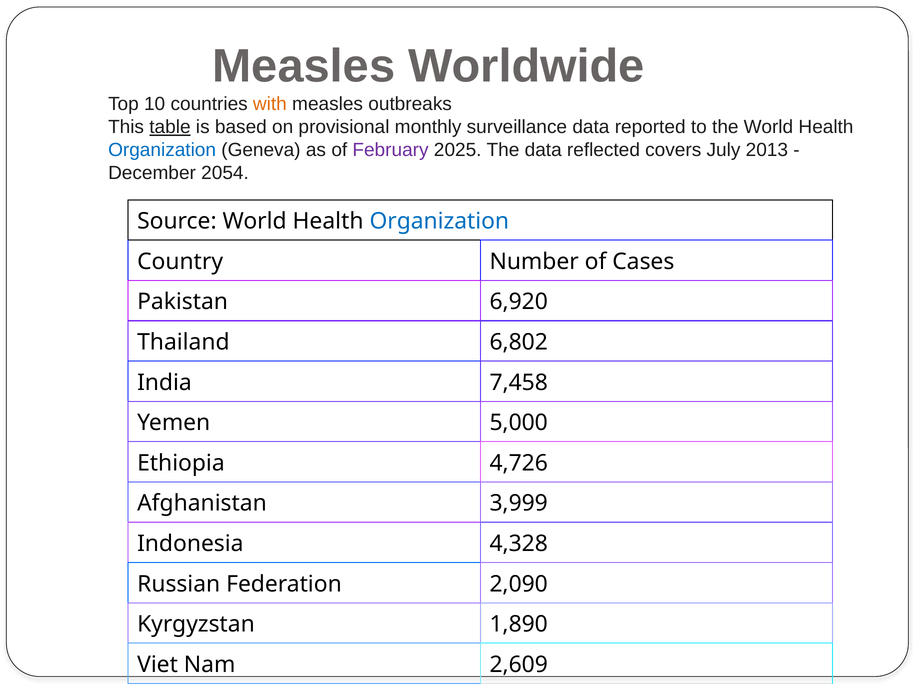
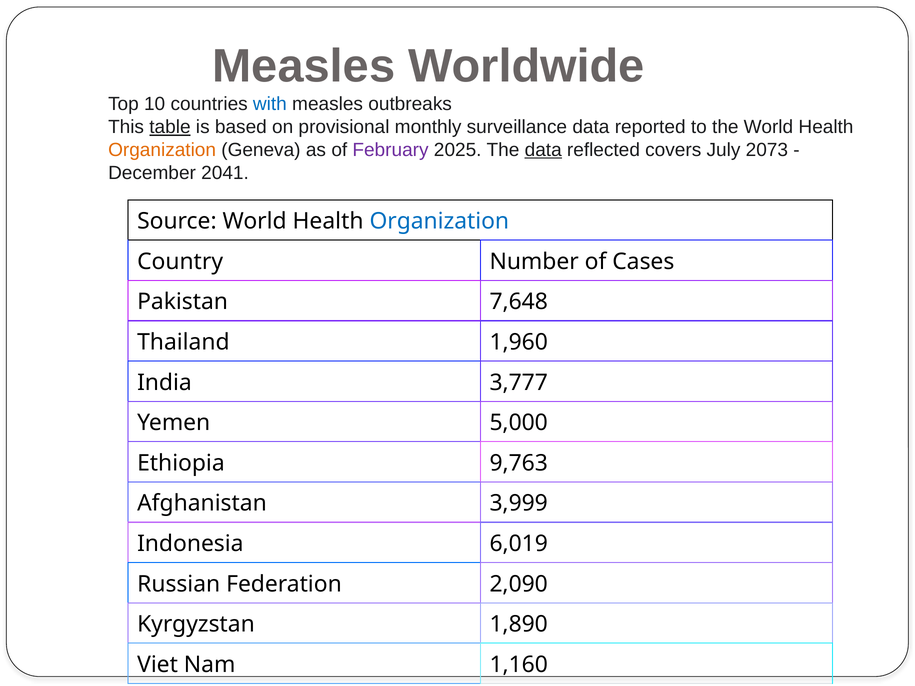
with colour: orange -> blue
Organization at (162, 150) colour: blue -> orange
data at (543, 150) underline: none -> present
2013: 2013 -> 2073
2054: 2054 -> 2041
6,920: 6,920 -> 7,648
6,802: 6,802 -> 1,960
7,458: 7,458 -> 3,777
4,726: 4,726 -> 9,763
4,328: 4,328 -> 6,019
2,609: 2,609 -> 1,160
